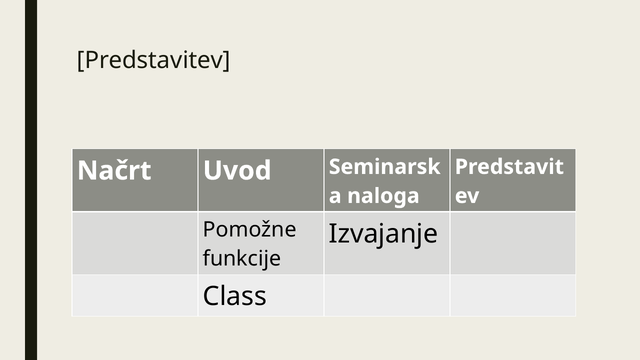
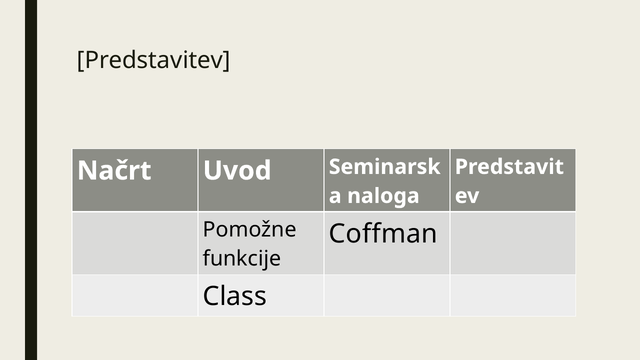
Izvajanje: Izvajanje -> Coffman
